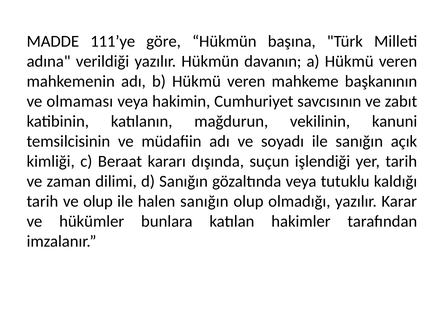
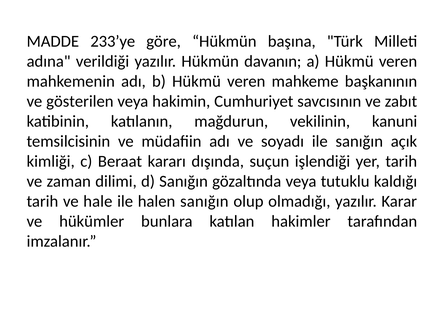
111’ye: 111’ye -> 233’ye
olmaması: olmaması -> gösterilen
ve olup: olup -> hale
